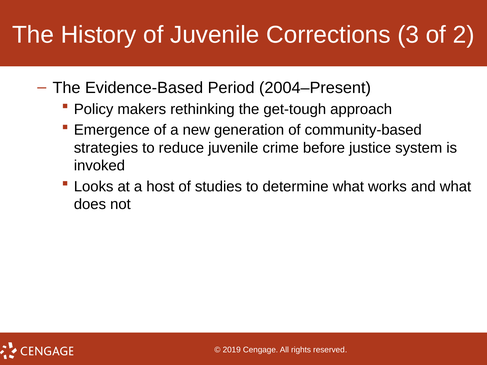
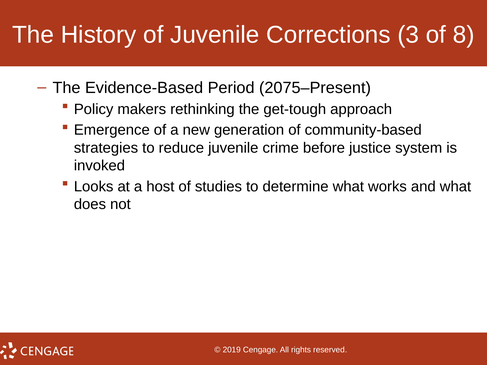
2: 2 -> 8
2004–Present: 2004–Present -> 2075–Present
